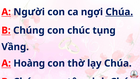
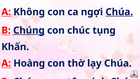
Người: Người -> Không
Chúng at (29, 30) underline: none -> present
Vầng: Vầng -> Khấn
